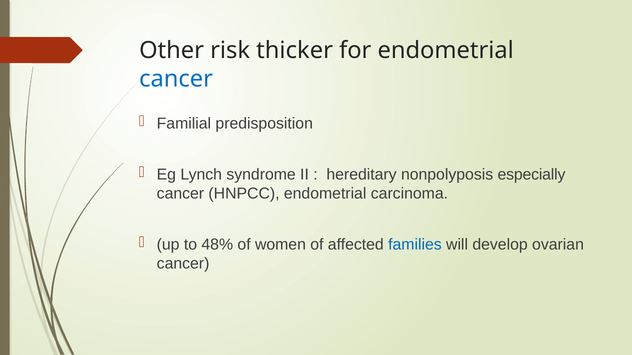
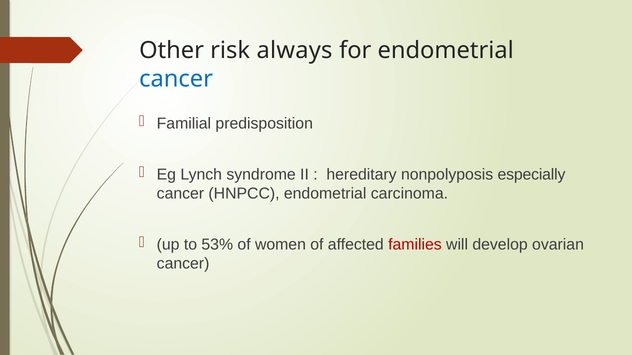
thicker: thicker -> always
48%: 48% -> 53%
families colour: blue -> red
